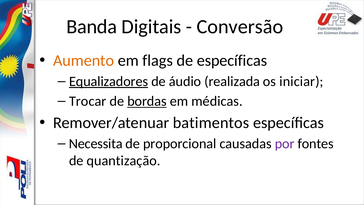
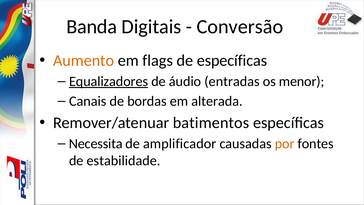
realizada: realizada -> entradas
iniciar: iniciar -> menor
Trocar: Trocar -> Canais
bordas underline: present -> none
médicas: médicas -> alterada
proporcional: proporcional -> amplificador
por colour: purple -> orange
quantização: quantização -> estabilidade
